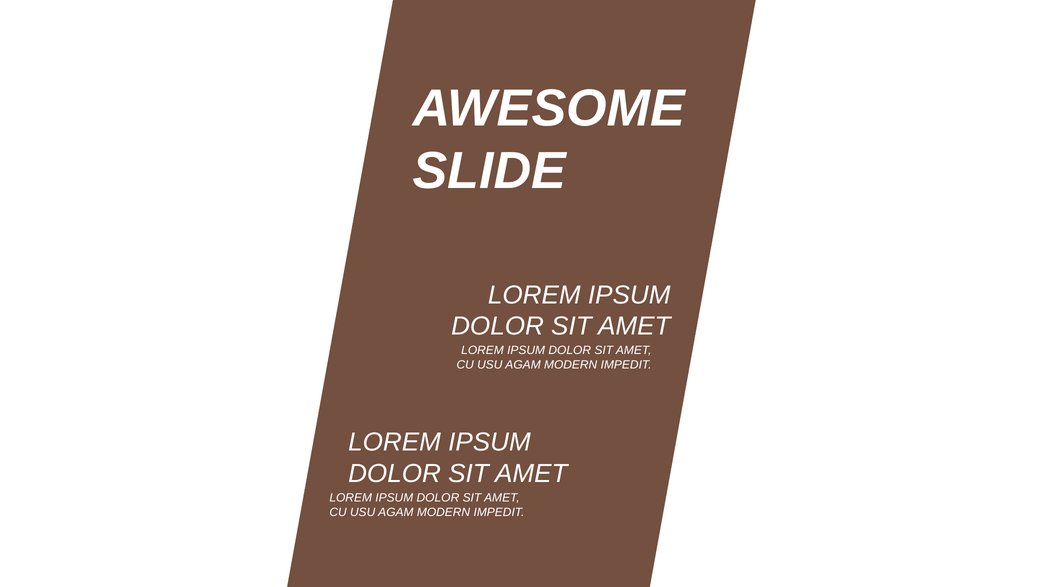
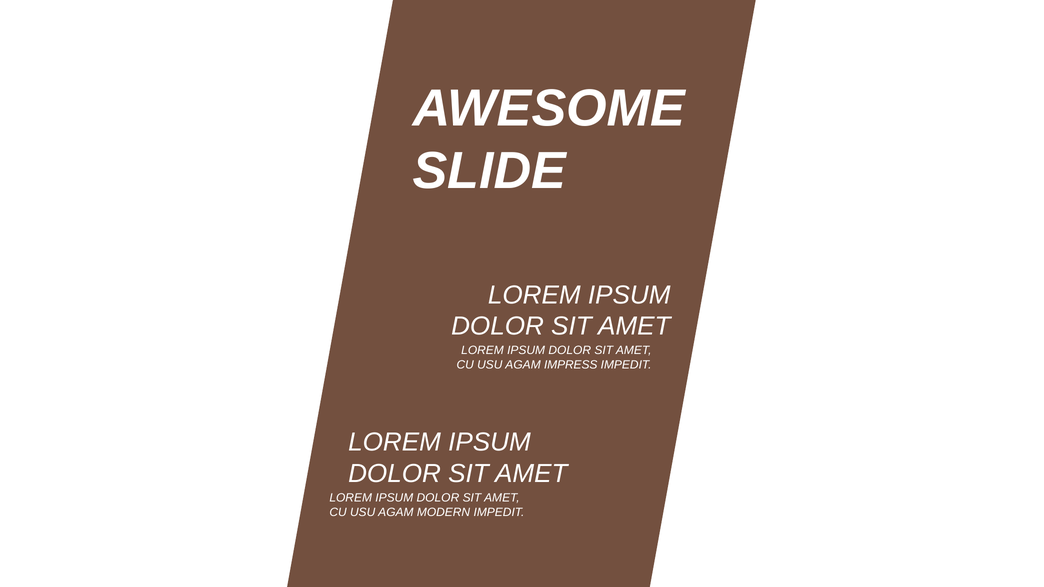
MODERN at (571, 365): MODERN -> IMPRESS
